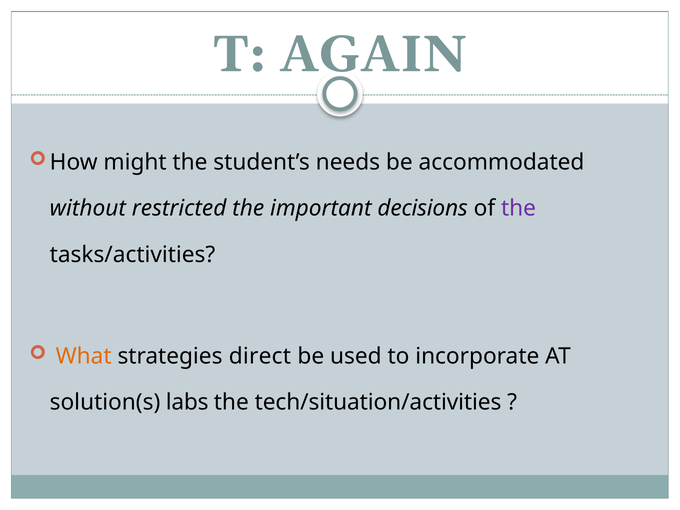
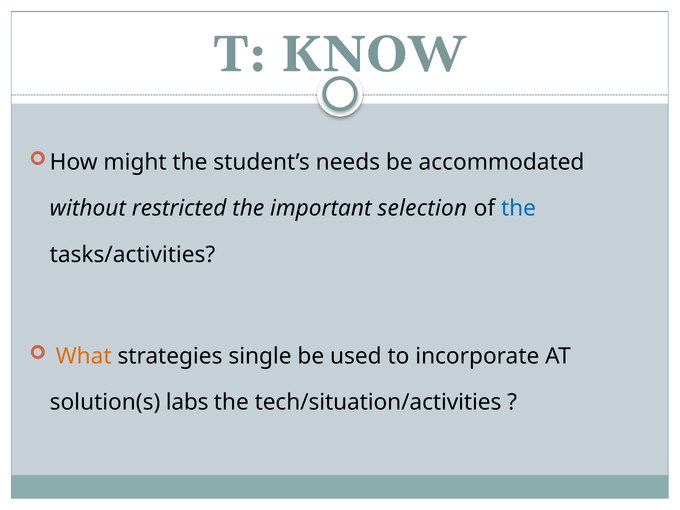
AGAIN: AGAIN -> KNOW
decisions: decisions -> selection
the at (519, 208) colour: purple -> blue
direct: direct -> single
